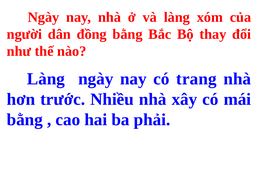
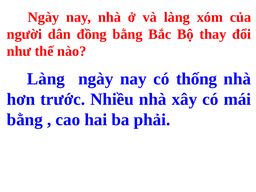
trang: trang -> thống
